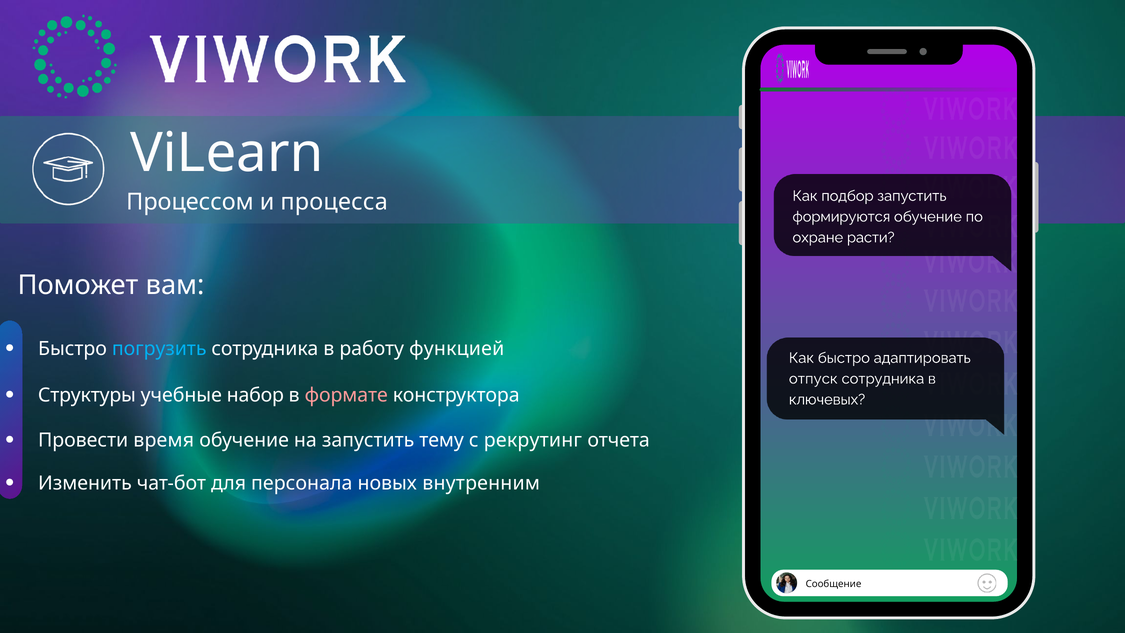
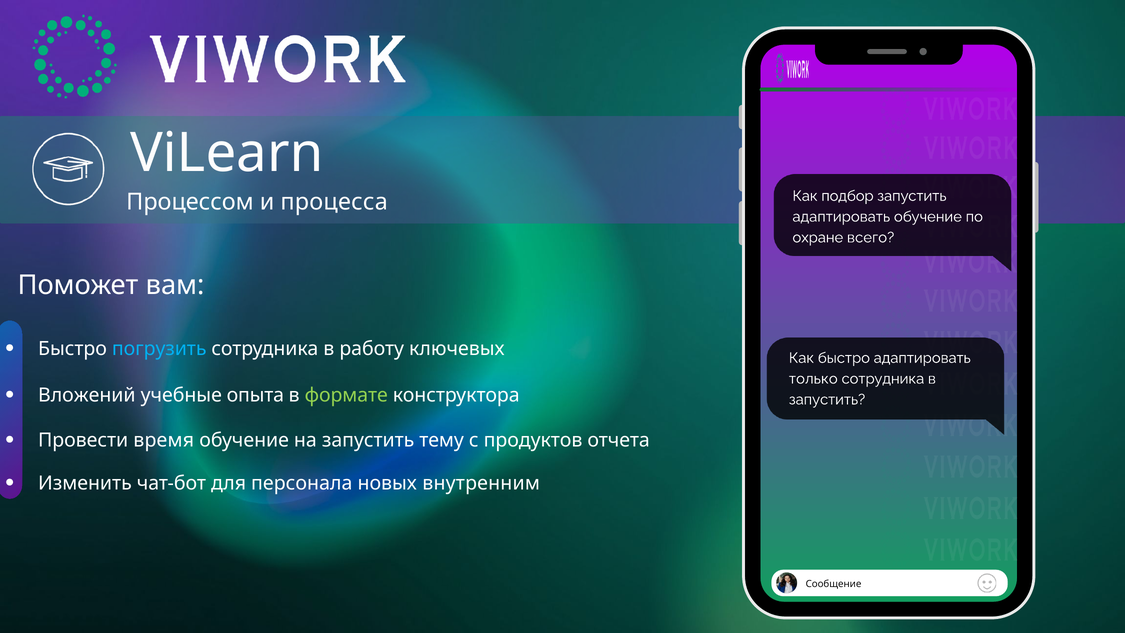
формируются at (841, 217): формируются -> адаптировать
расти: расти -> всего
функцией: функцией -> ключевых
отпуск: отпуск -> только
Структуры: Структуры -> Вложений
набор: набор -> опыта
формате colour: pink -> light green
ключевых at (827, 399): ключевых -> запустить
рекрутинг: рекрутинг -> продуктов
